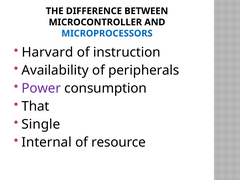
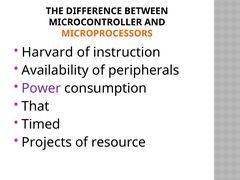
MICROPROCESSORS colour: blue -> orange
Single: Single -> Timed
Internal: Internal -> Projects
